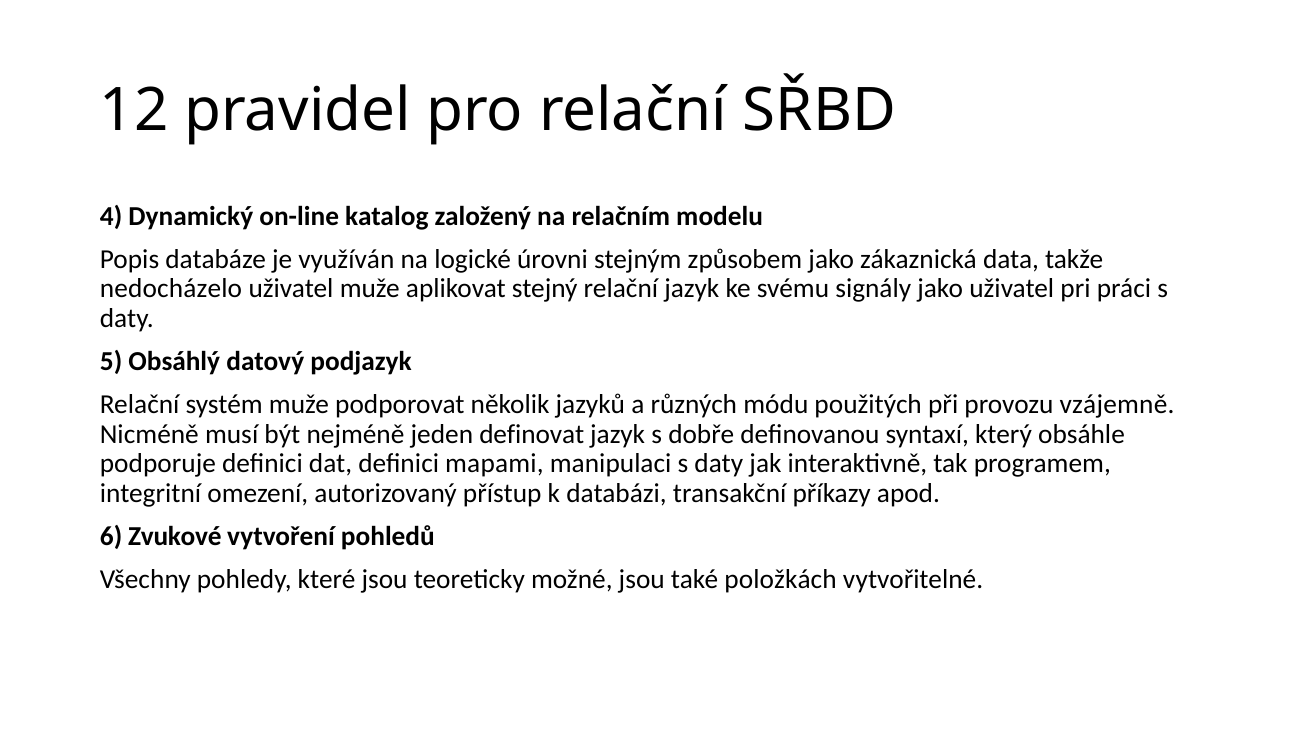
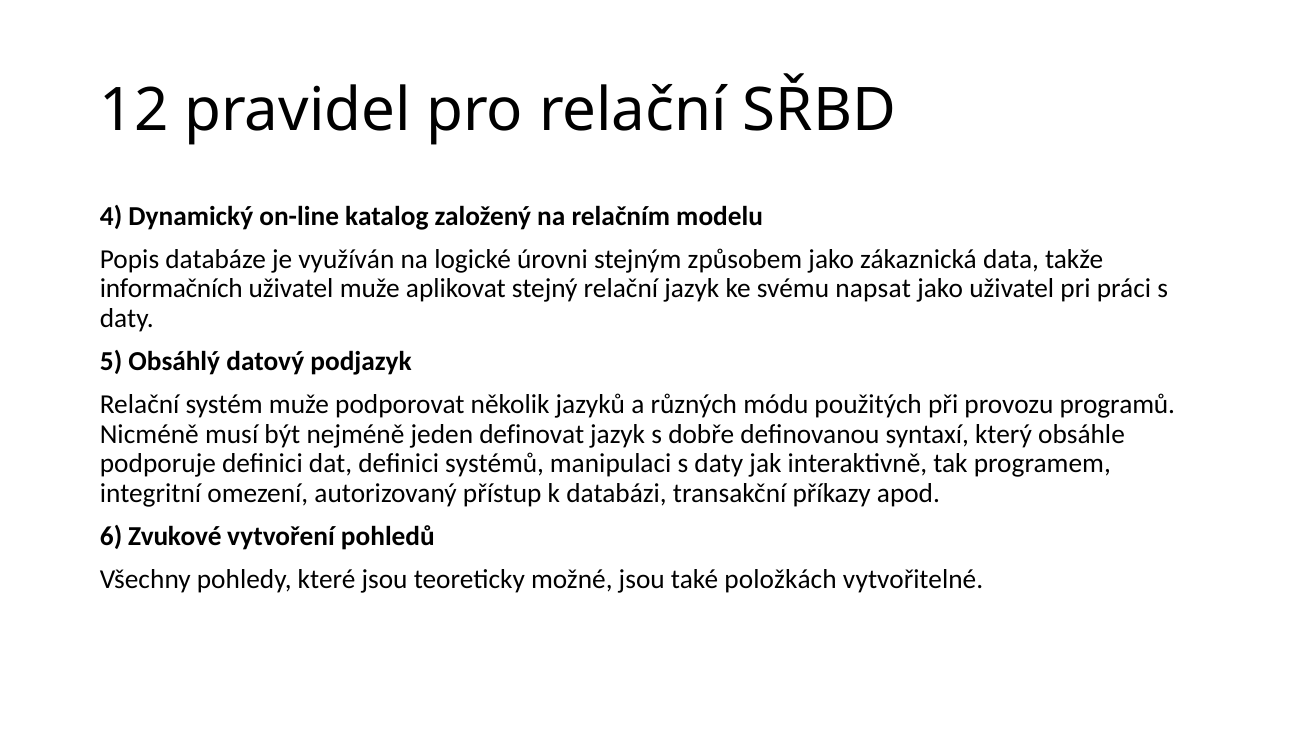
nedocházelo: nedocházelo -> informačních
signály: signály -> napsat
vzájemně: vzájemně -> programů
mapami: mapami -> systémů
